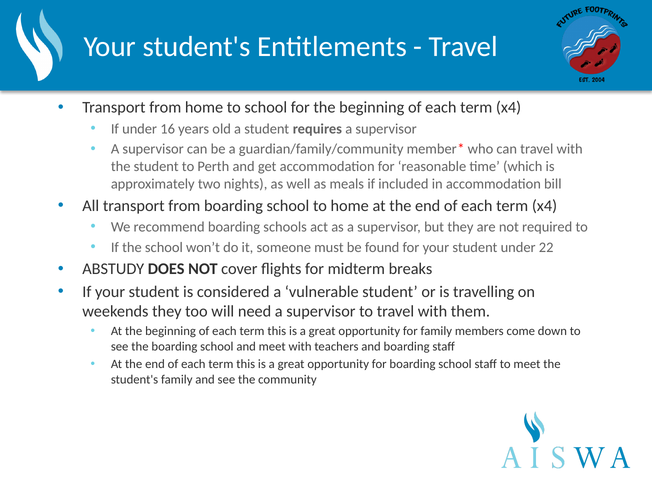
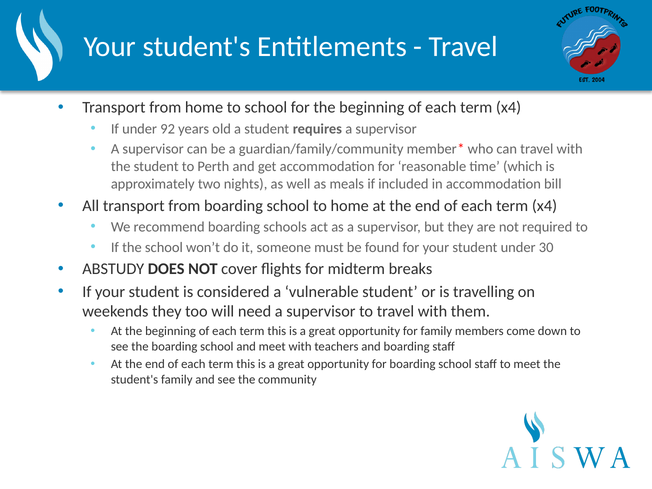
16: 16 -> 92
22: 22 -> 30
